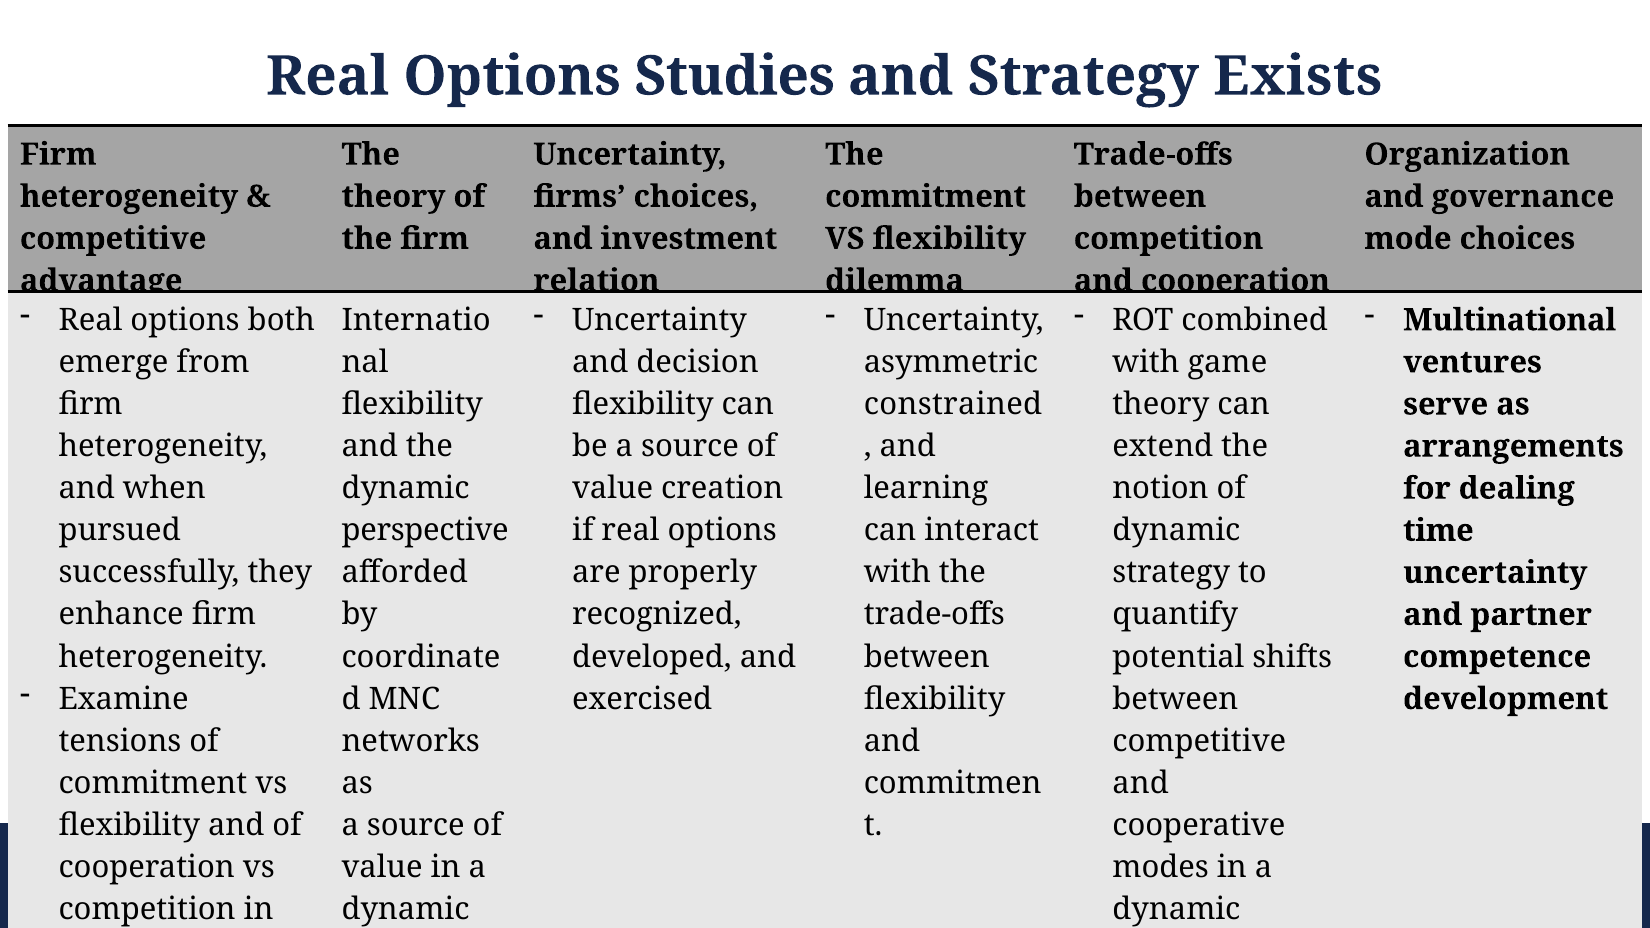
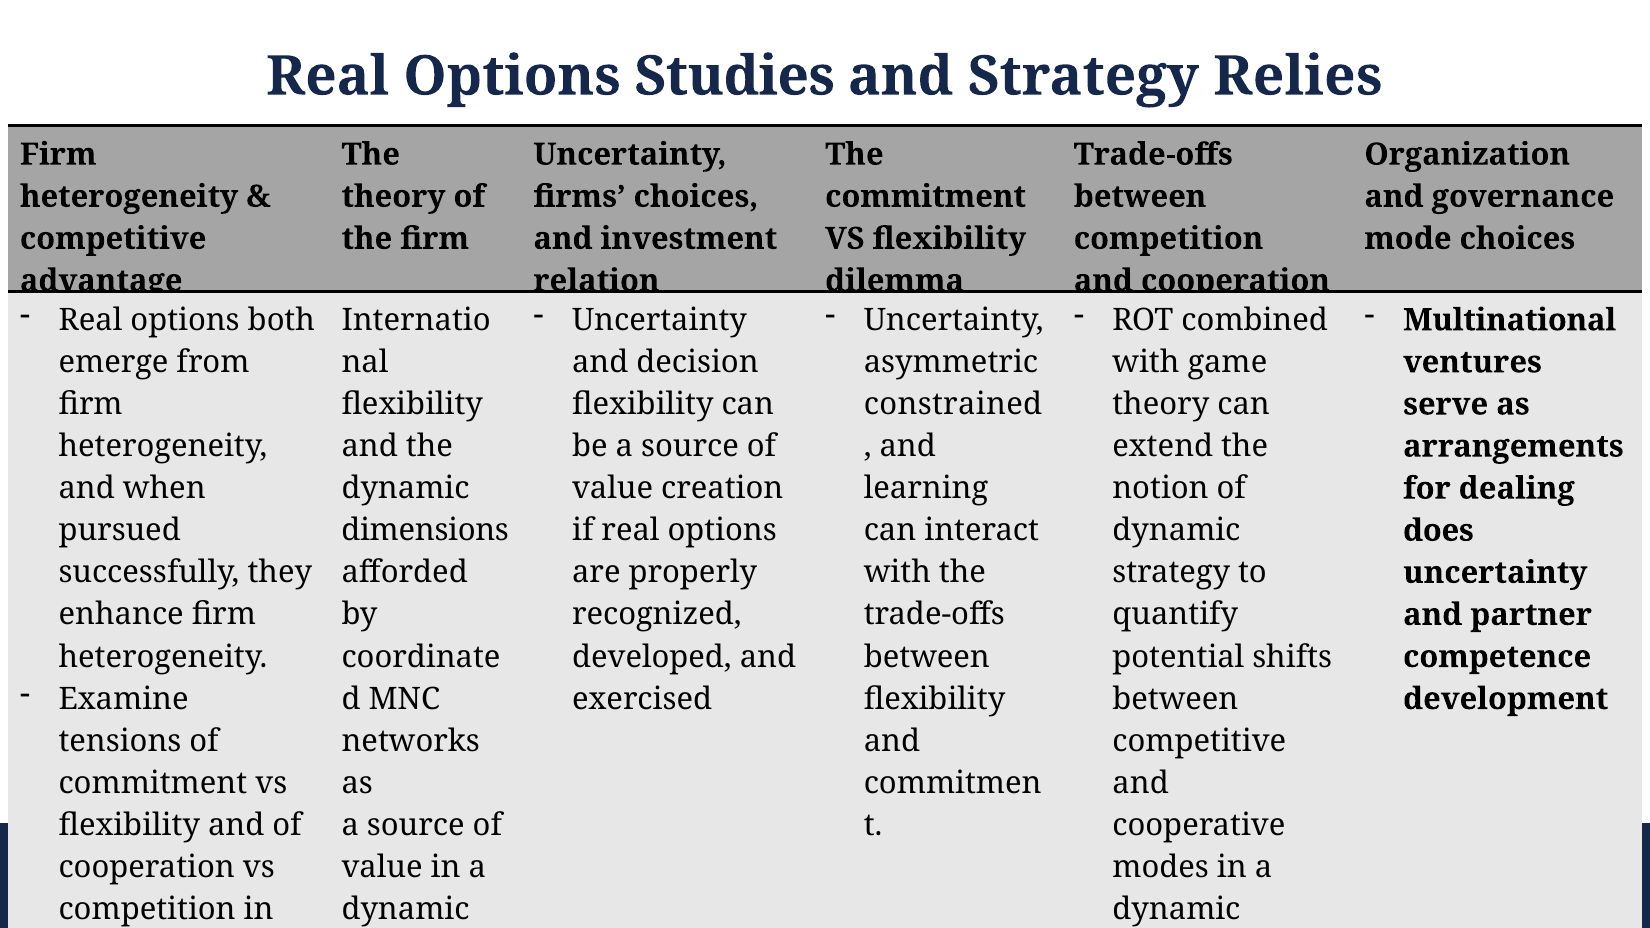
Exists: Exists -> Relies
perspective: perspective -> dimensions
time at (1438, 531): time -> does
